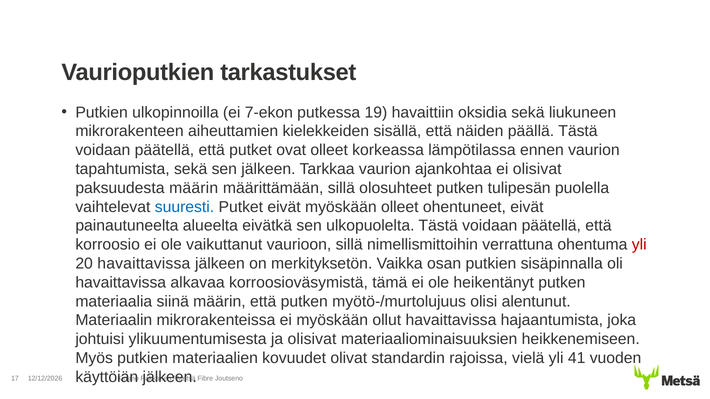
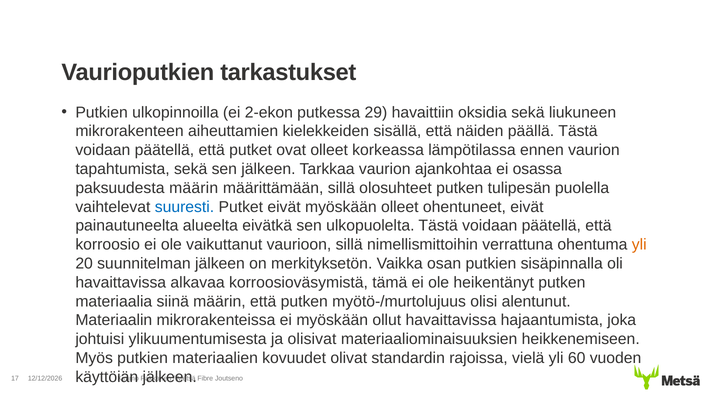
7-ekon: 7-ekon -> 2-ekon
19: 19 -> 29
ei olisivat: olisivat -> osassa
yli at (639, 245) colour: red -> orange
20 havaittavissa: havaittavissa -> suunnitelman
41: 41 -> 60
